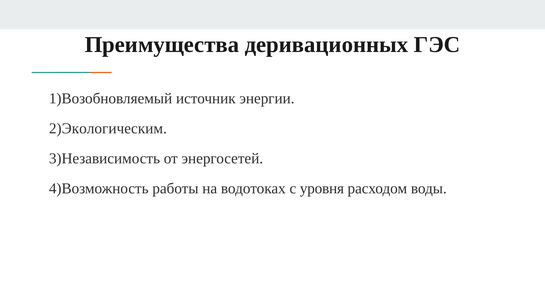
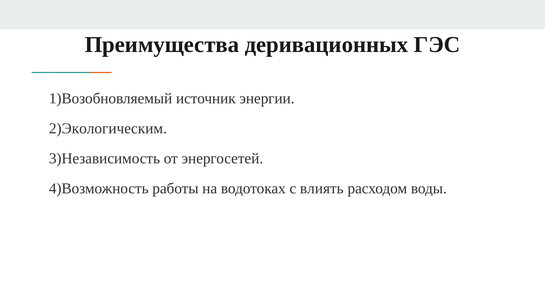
уровня: уровня -> влиять
